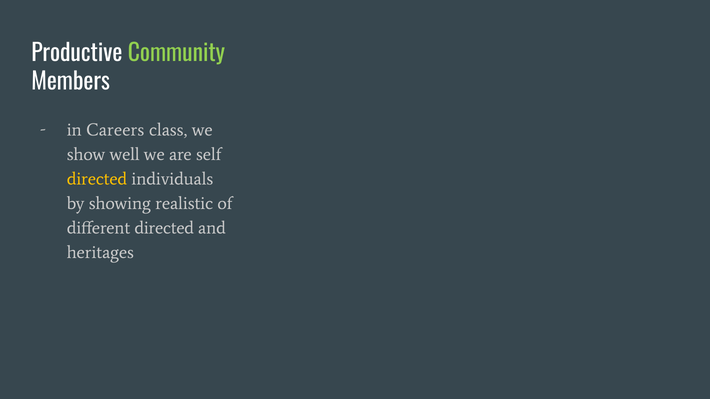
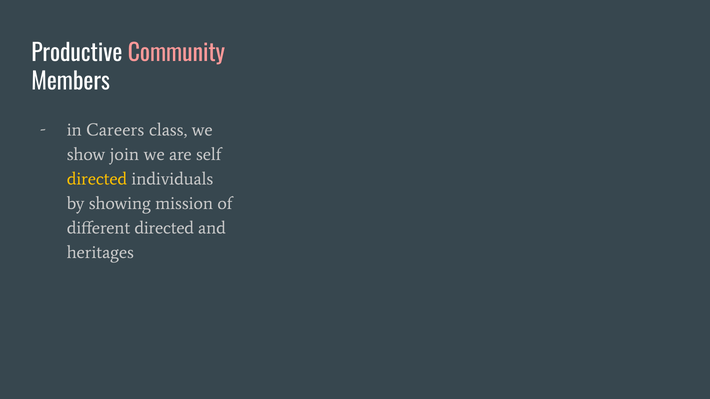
Community colour: light green -> pink
well: well -> join
realistic: realistic -> mission
